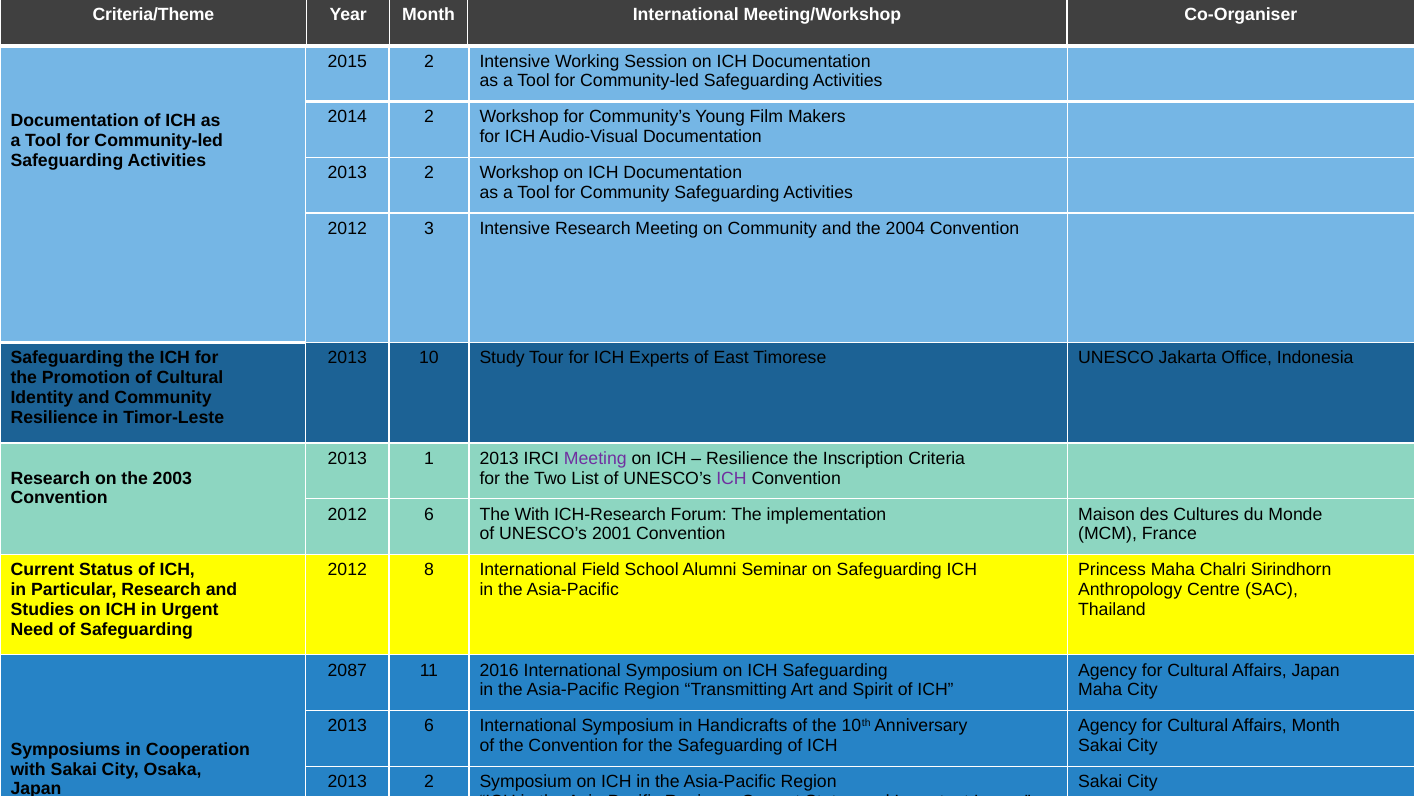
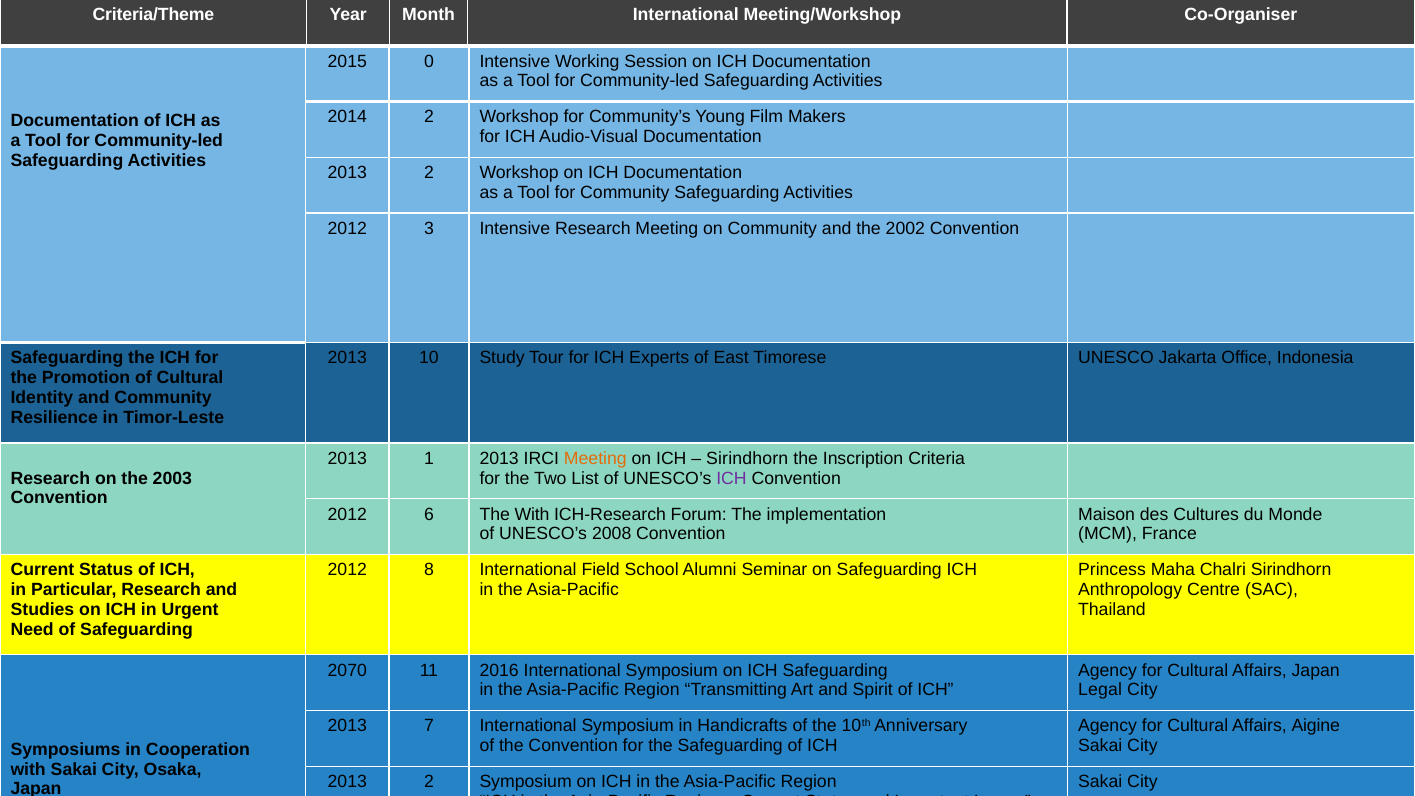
2015 2: 2 -> 0
2004: 2004 -> 2002
Meeting at (595, 458) colour: purple -> orange
Resilience at (747, 458): Resilience -> Sirindhorn
2001: 2001 -> 2008
2087: 2087 -> 2070
Maha at (1100, 690): Maha -> Legal
2013 6: 6 -> 7
Affairs Month: Month -> Aigine
